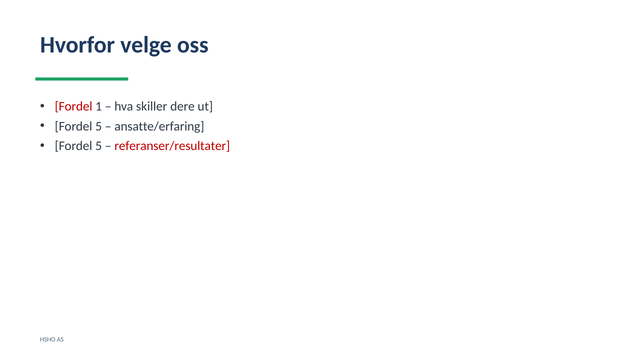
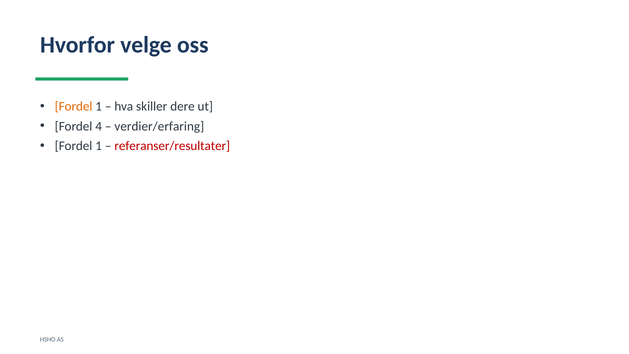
Fordel at (74, 107) colour: red -> orange
5 at (99, 126): 5 -> 4
ansatte/erfaring: ansatte/erfaring -> verdier/erfaring
5 at (99, 146): 5 -> 1
